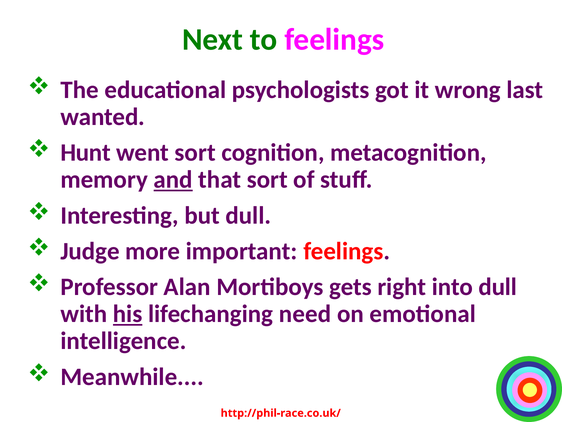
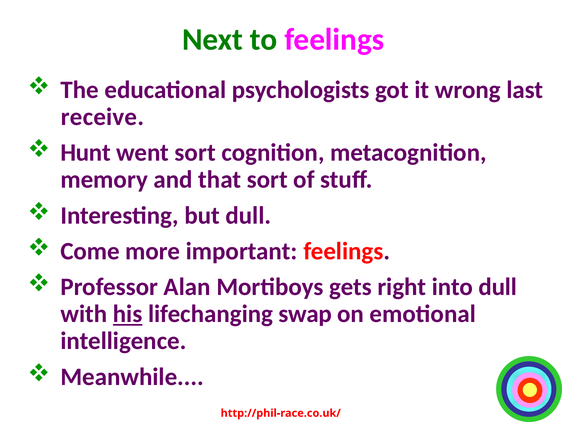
wanted: wanted -> receive
and underline: present -> none
Judge: Judge -> Come
need: need -> swap
